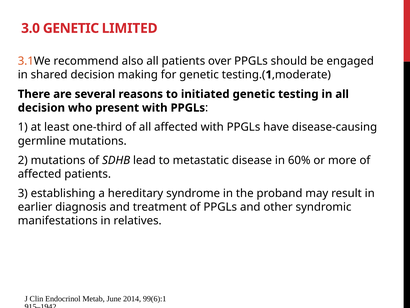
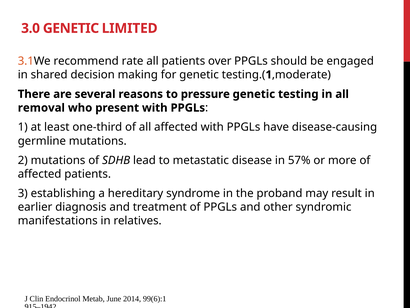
also: also -> rate
initiated: initiated -> pressure
decision at (41, 108): decision -> removal
60%: 60% -> 57%
